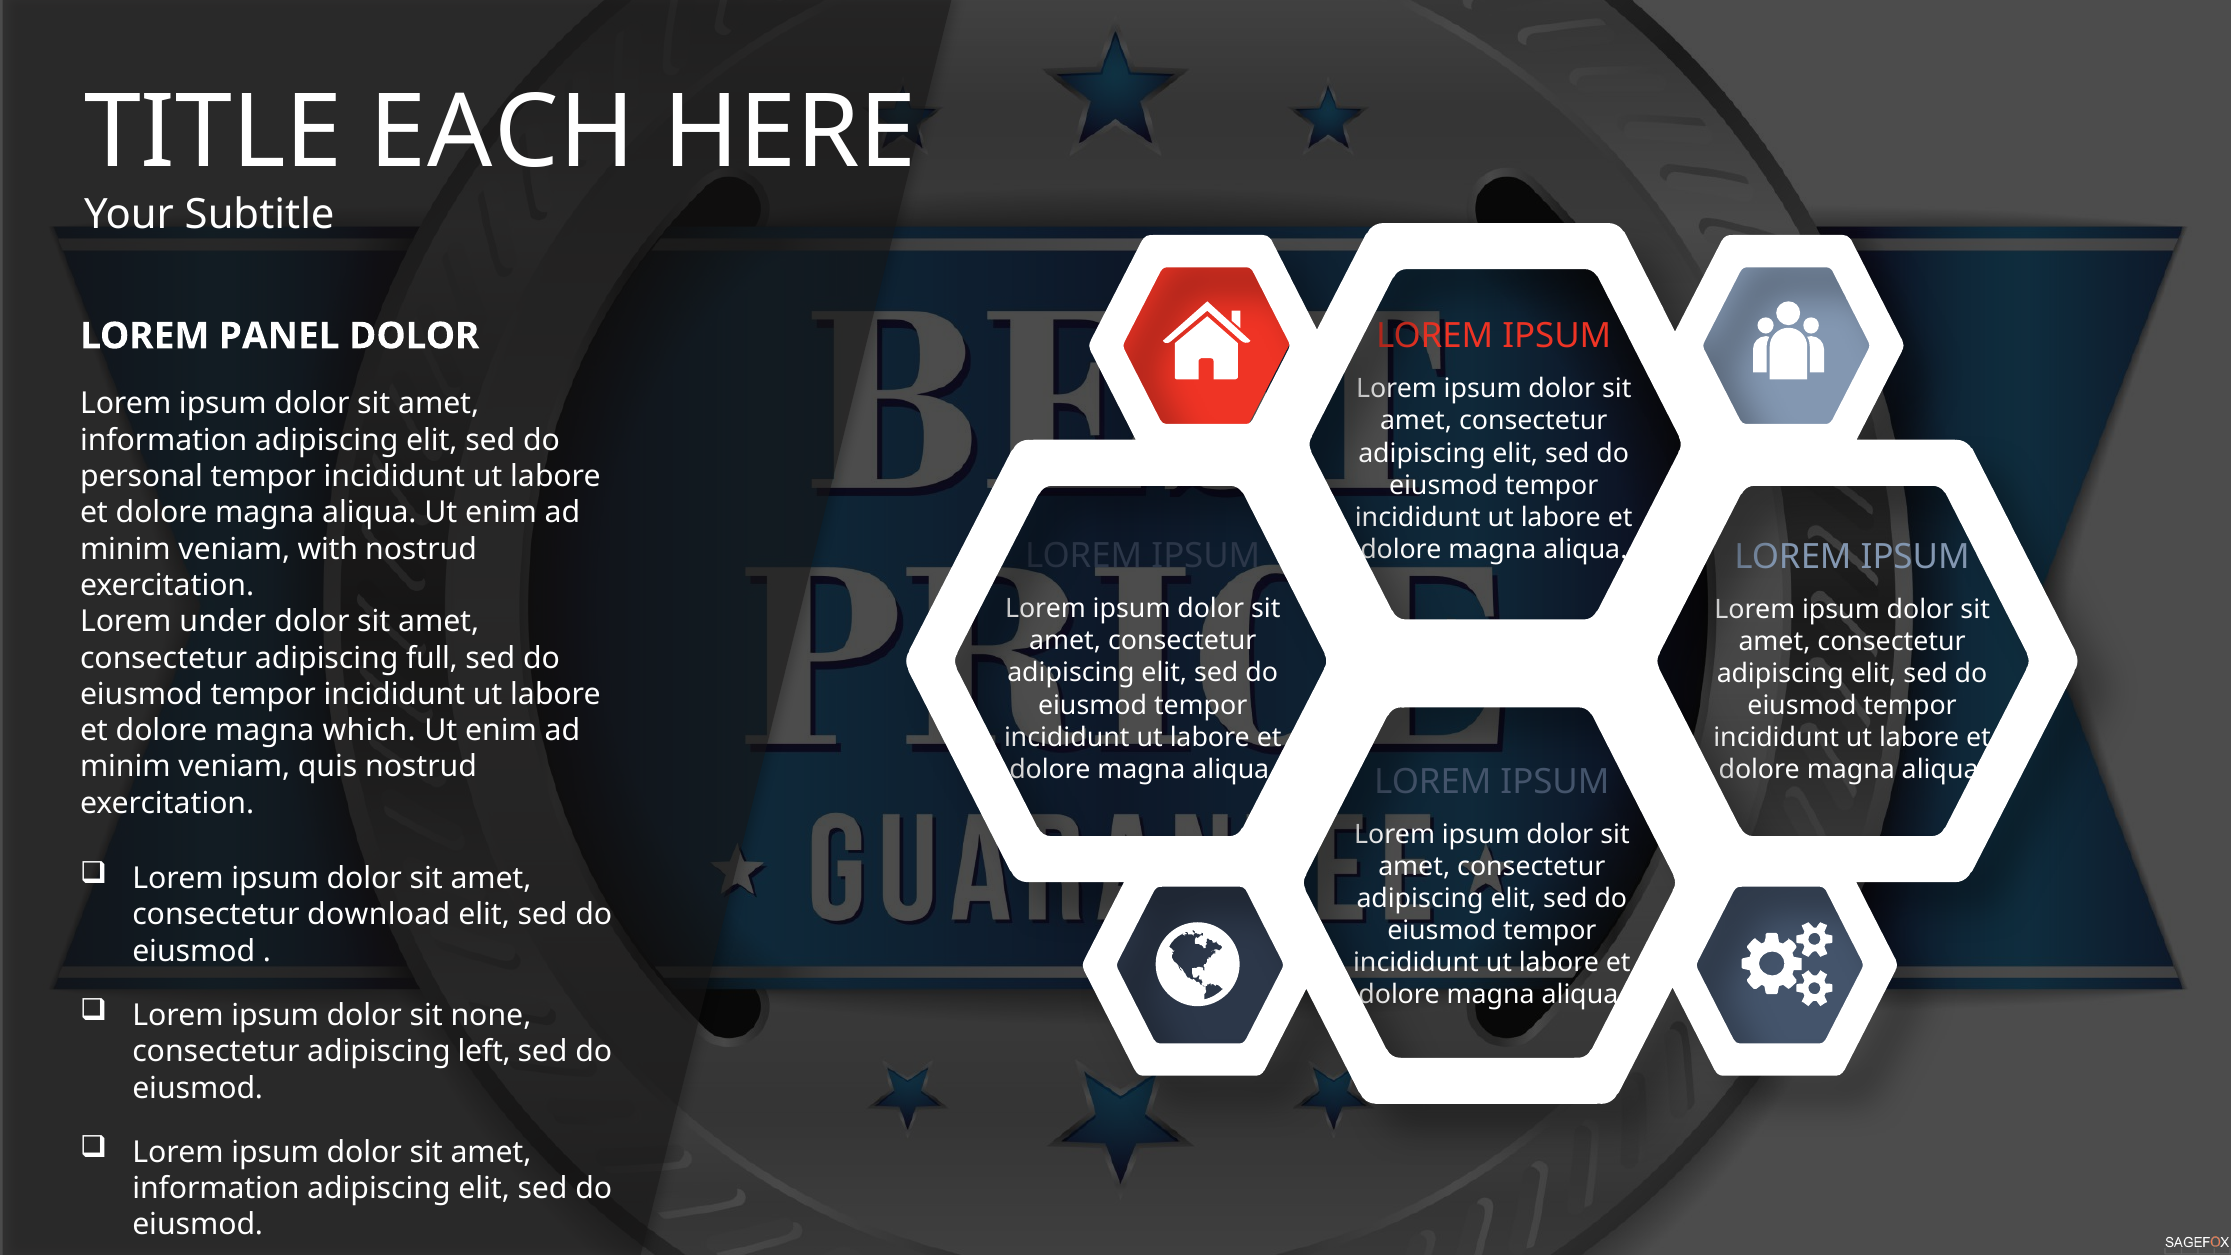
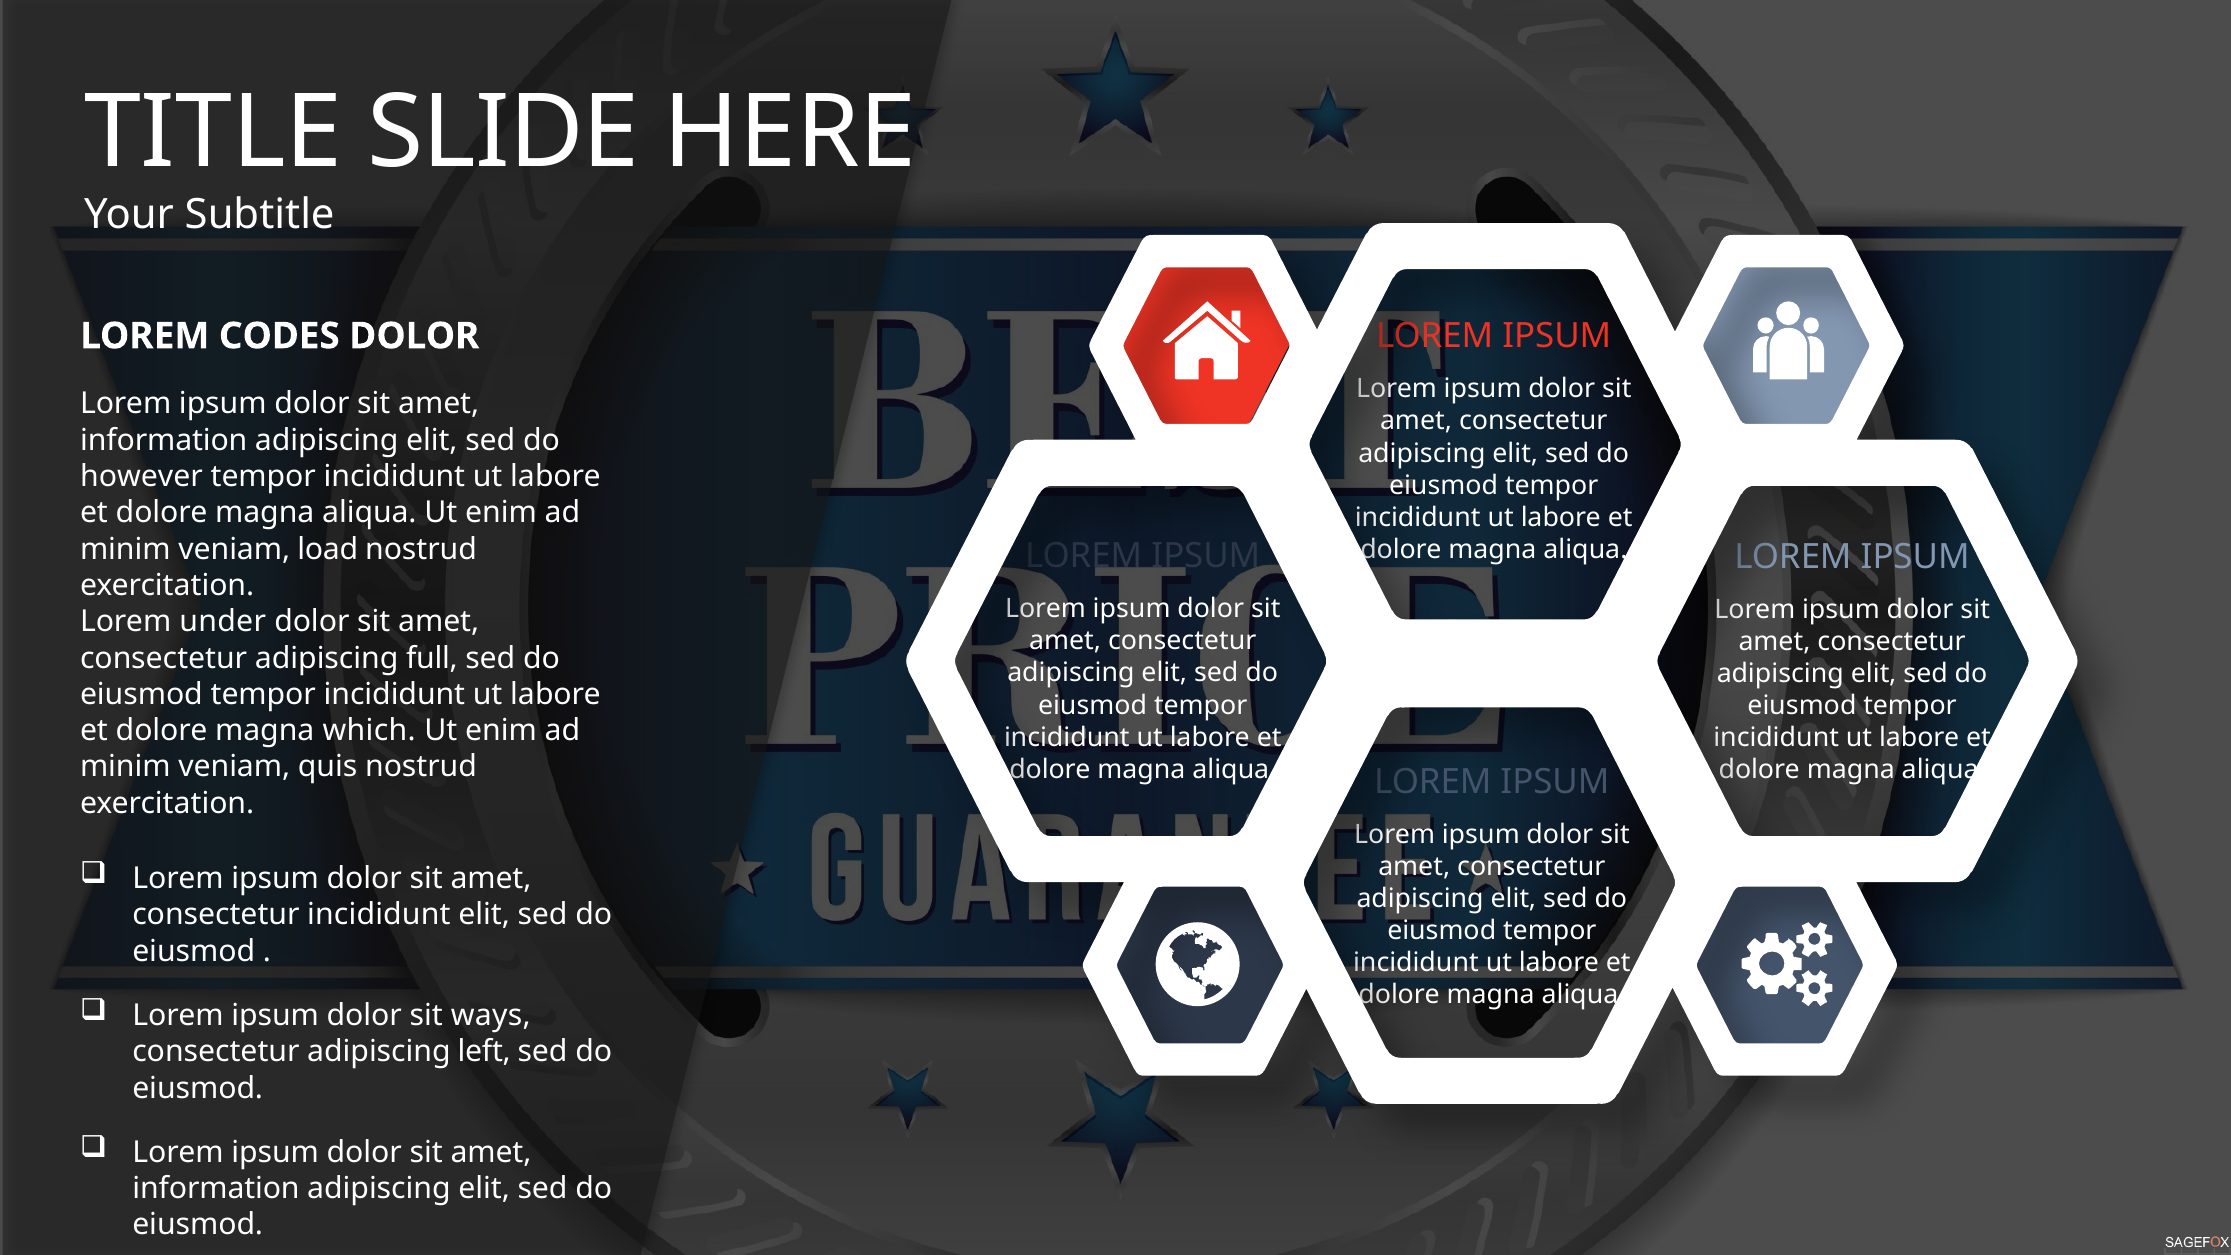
EACH: EACH -> SLIDE
PANEL: PANEL -> CODES
personal: personal -> however
with: with -> load
consectetur download: download -> incididunt
none: none -> ways
